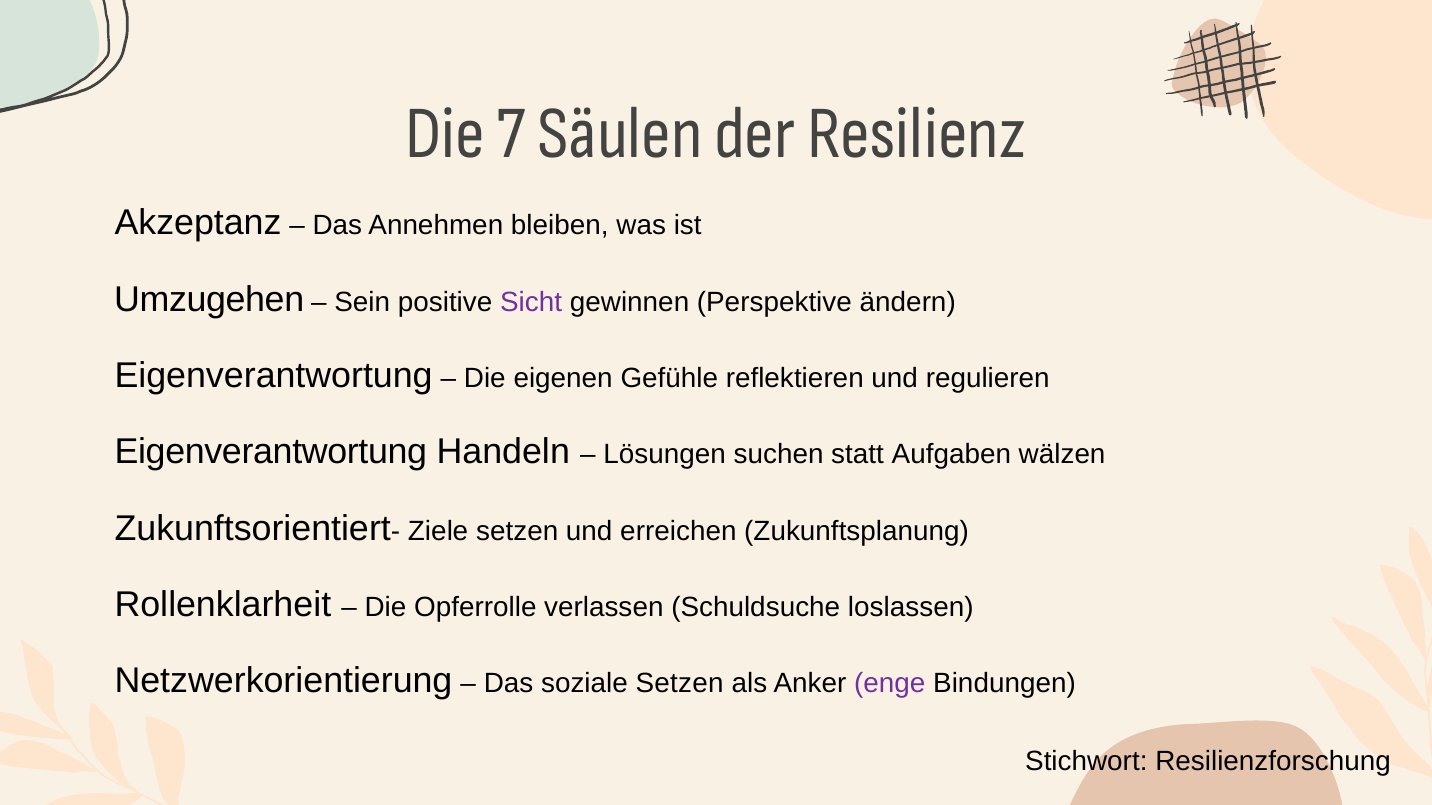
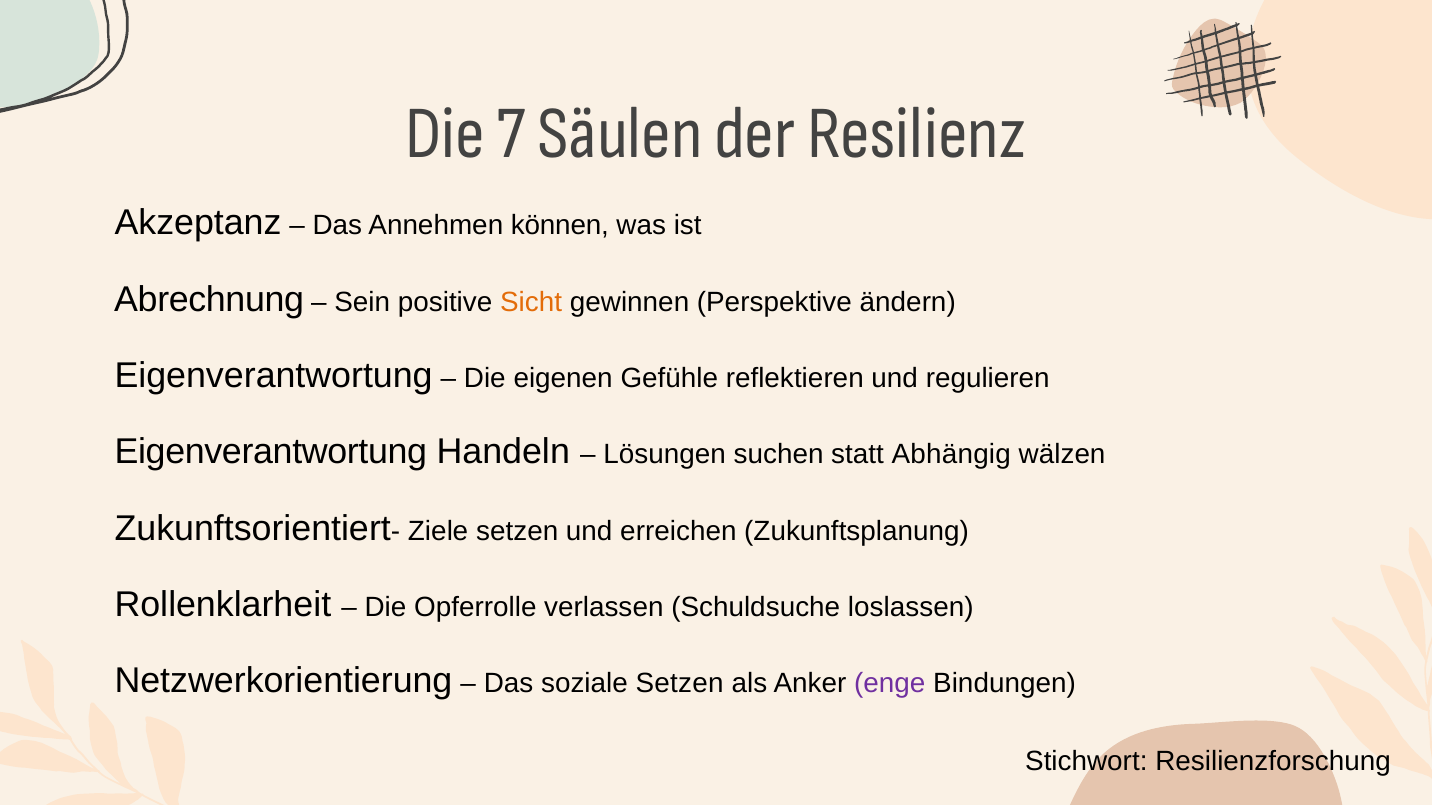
bleiben: bleiben -> können
Umzugehen: Umzugehen -> Abrechnung
Sicht colour: purple -> orange
Aufgaben: Aufgaben -> Abhängig
